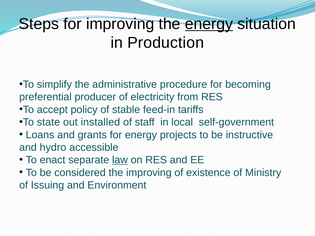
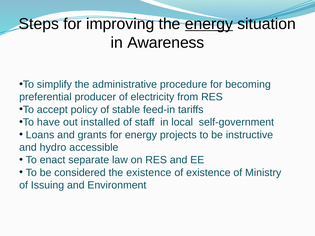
Production: Production -> Awareness
state: state -> have
law underline: present -> none
the improving: improving -> existence
